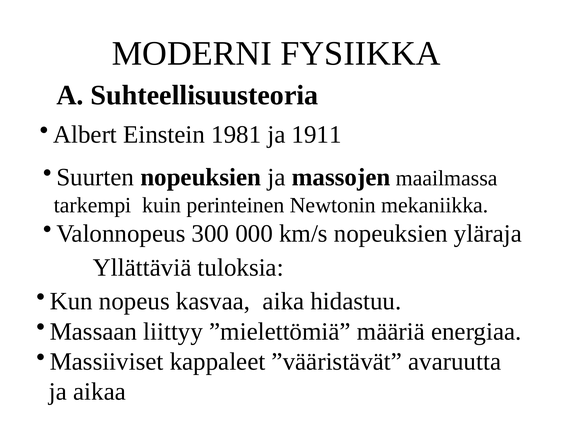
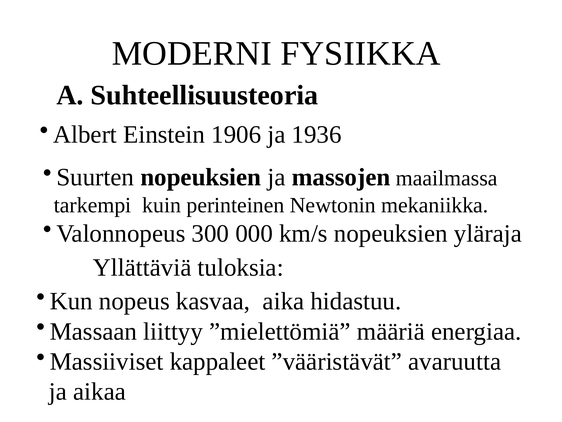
1981: 1981 -> 1906
1911: 1911 -> 1936
